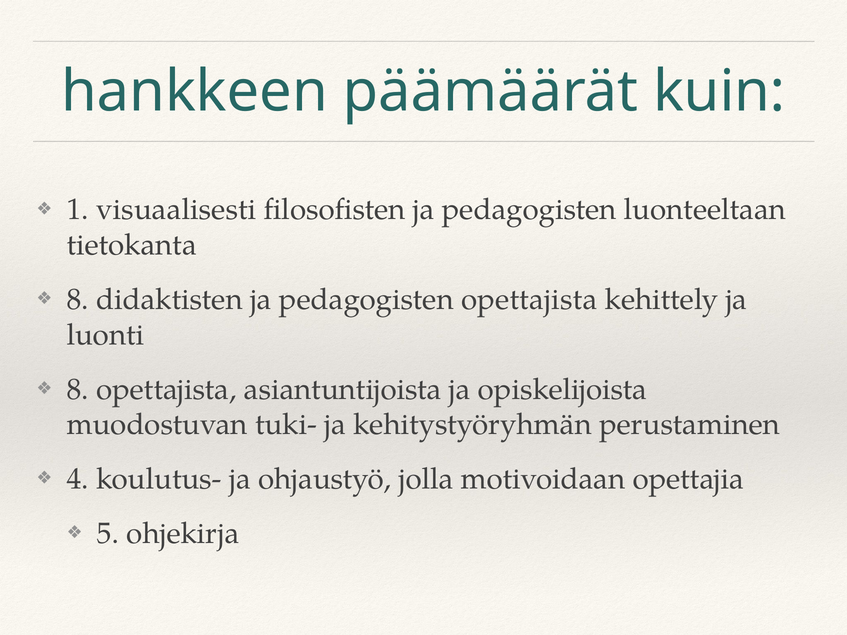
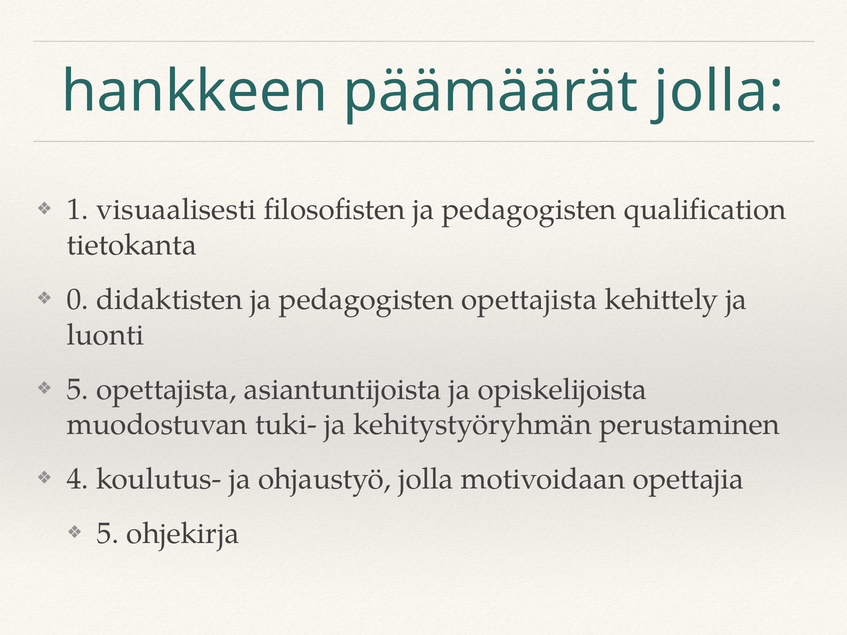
päämäärät kuin: kuin -> jolla
luonteeltaan: luonteeltaan -> qualification
8 at (78, 300): 8 -> 0
8 at (78, 389): 8 -> 5
